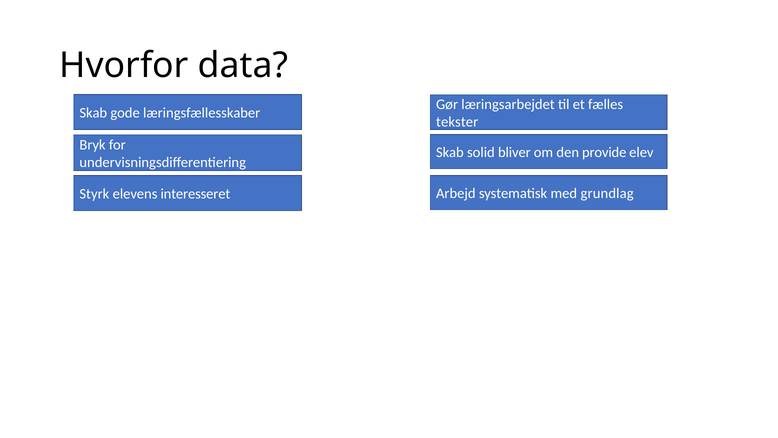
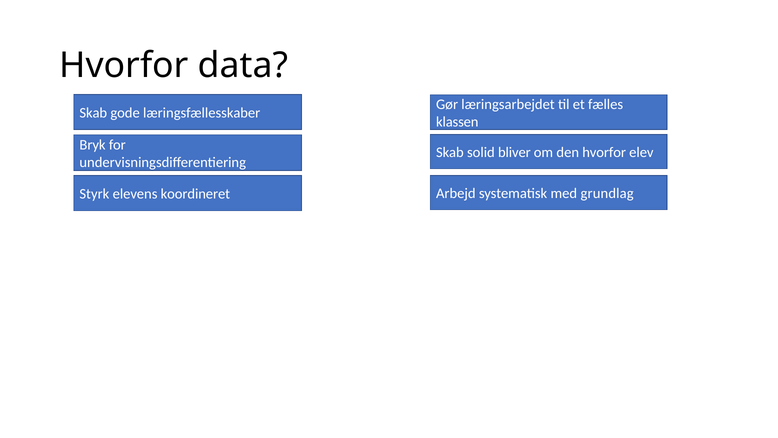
tekster: tekster -> klassen
den provide: provide -> hvorfor
interesseret: interesseret -> koordineret
